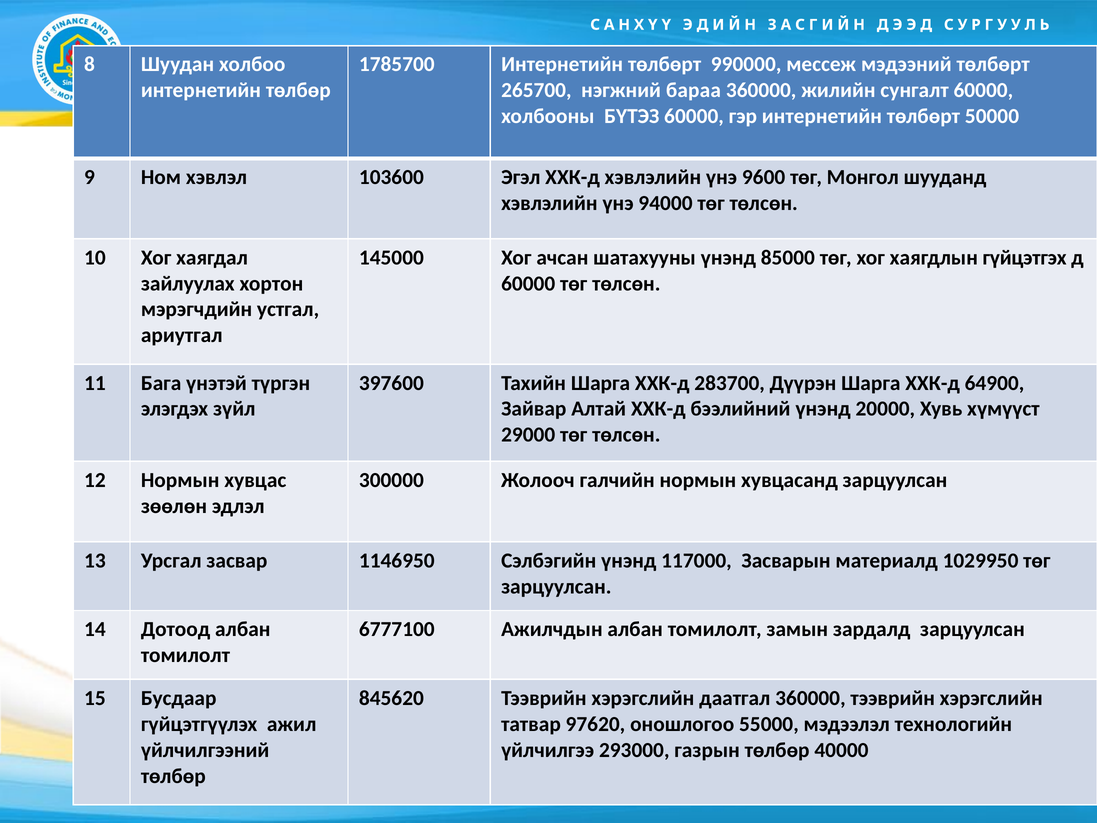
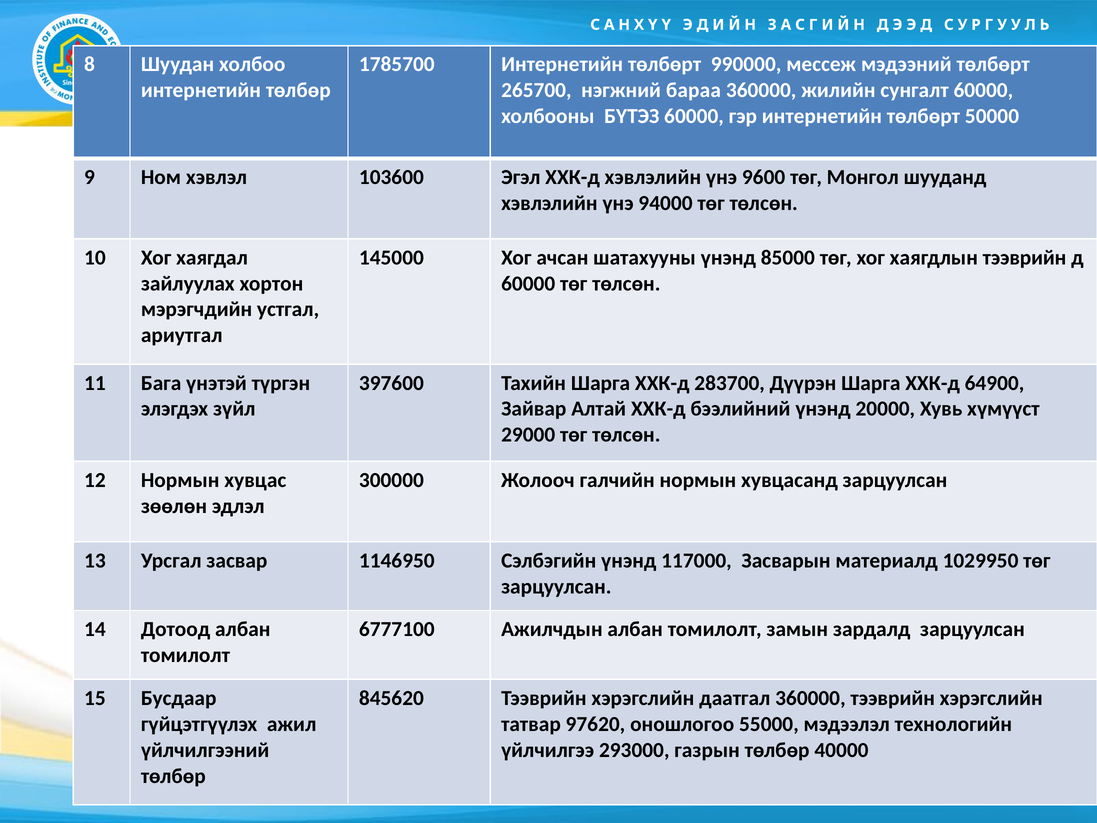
хаягдлын гүйцэтгэх: гүйцэтгэх -> тээврийн
